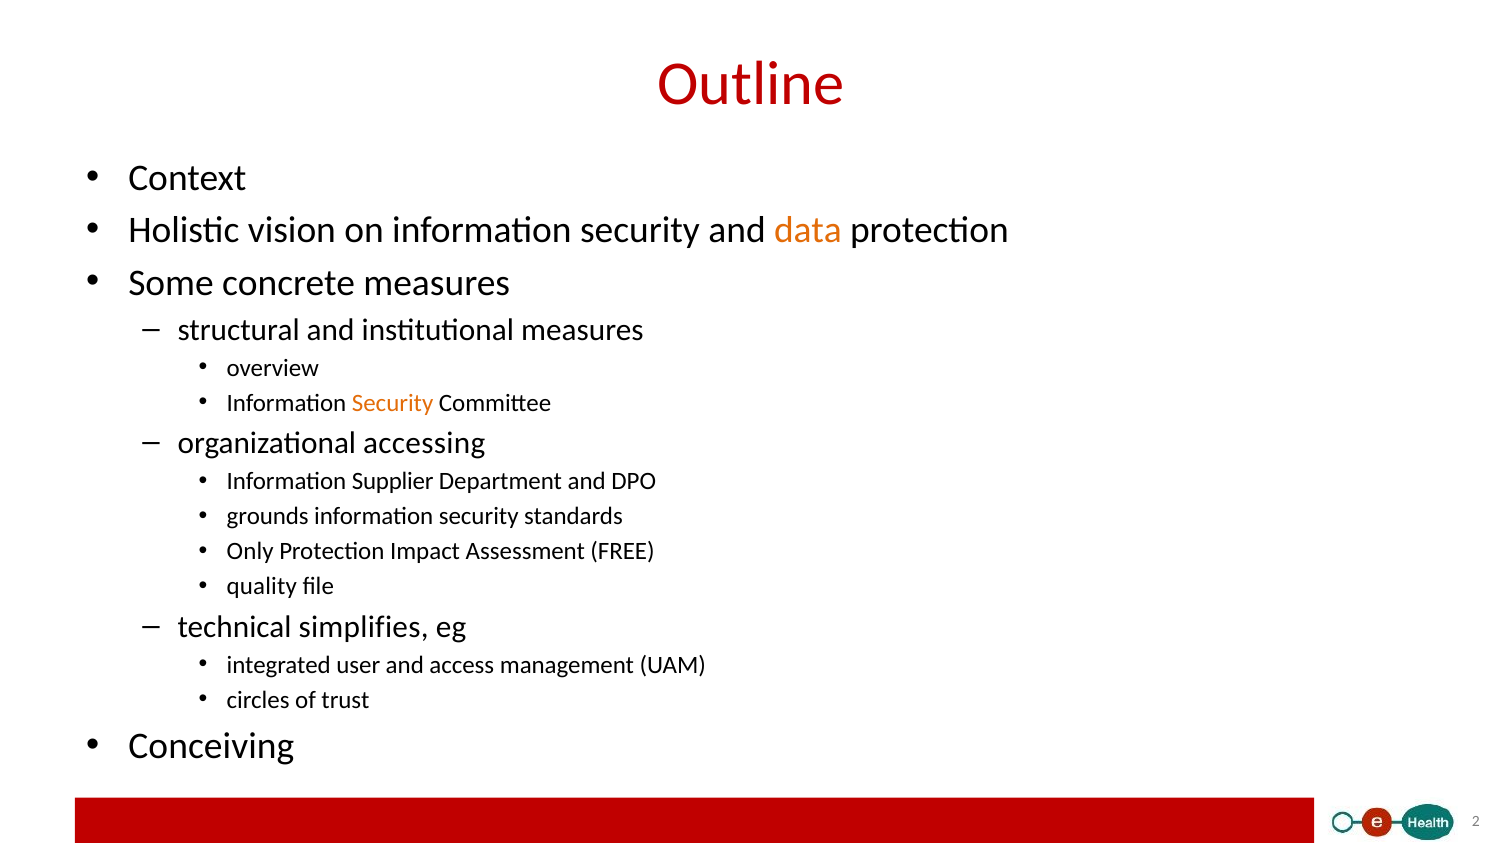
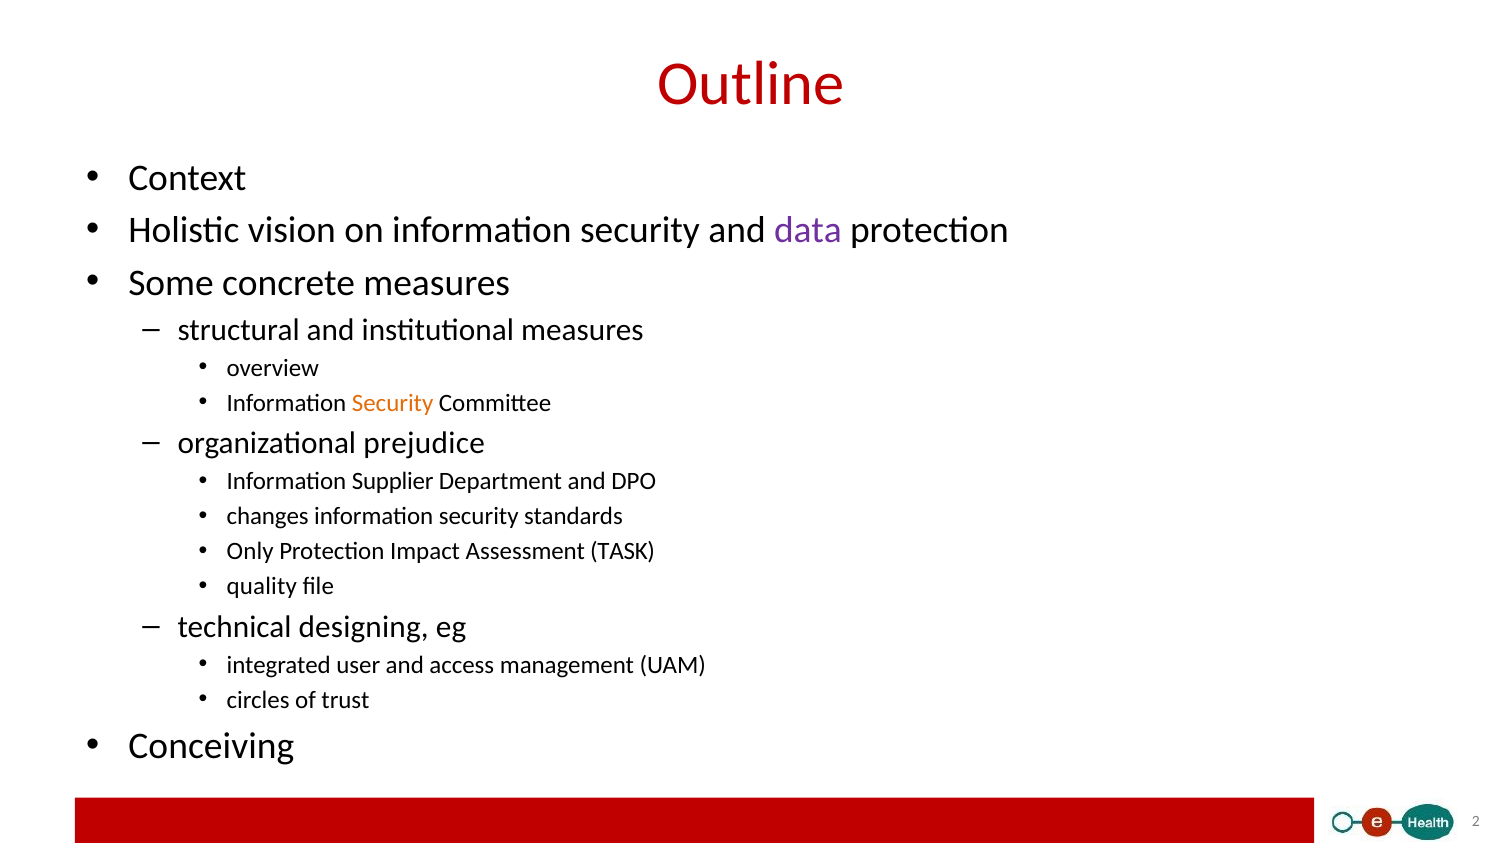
data colour: orange -> purple
accessing: accessing -> prejudice
grounds: grounds -> changes
FREE: FREE -> TASK
simplifies: simplifies -> designing
